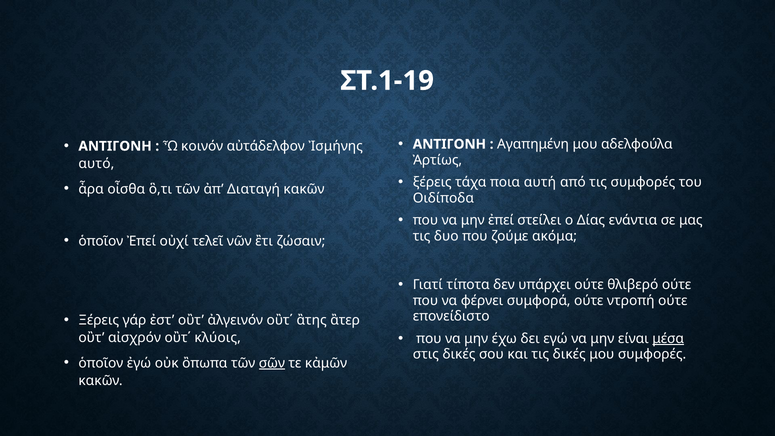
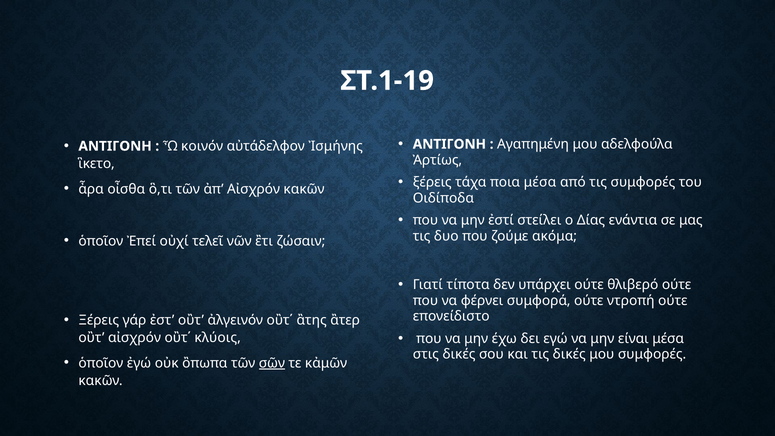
αυτό: αυτό -> ἳκετο
ποια αυτή: αυτή -> μέσα
ἀπ Διαταγή: Διαταγή -> Αἰσχρόν
μην ἐπεί: ἐπεί -> ἐστί
μέσα at (668, 339) underline: present -> none
